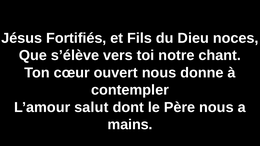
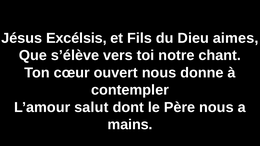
Fortifiés: Fortifiés -> Excélsis
noces: noces -> aimes
